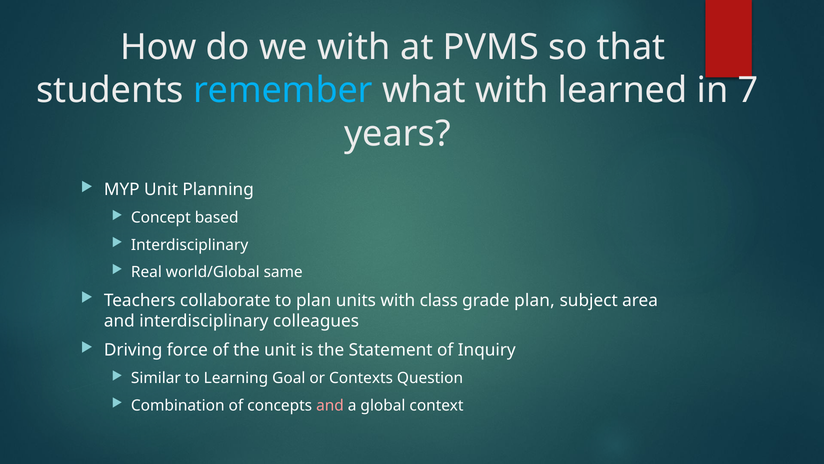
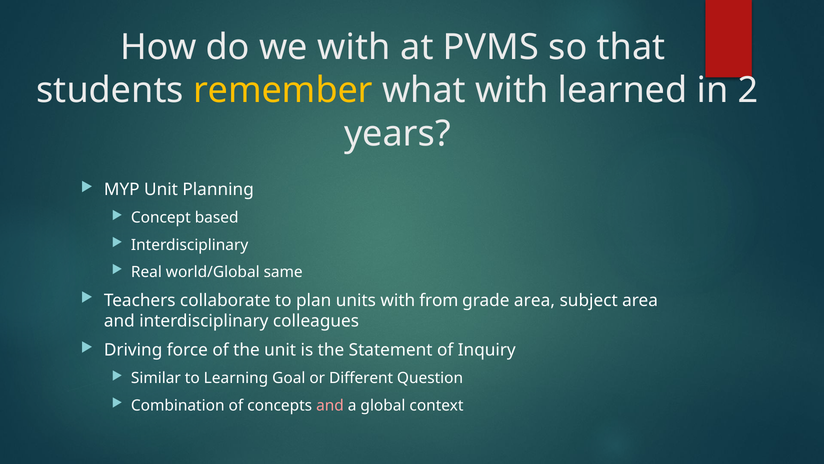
remember colour: light blue -> yellow
7: 7 -> 2
class: class -> from
grade plan: plan -> area
Contexts: Contexts -> Different
